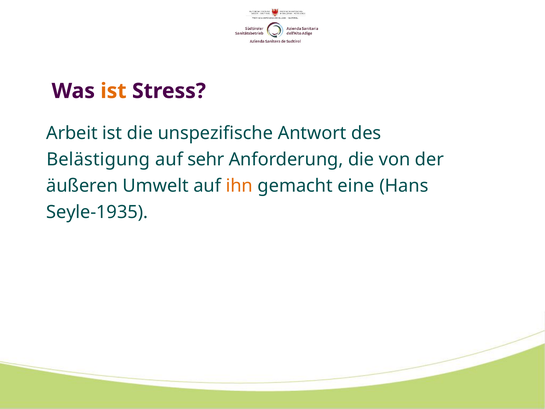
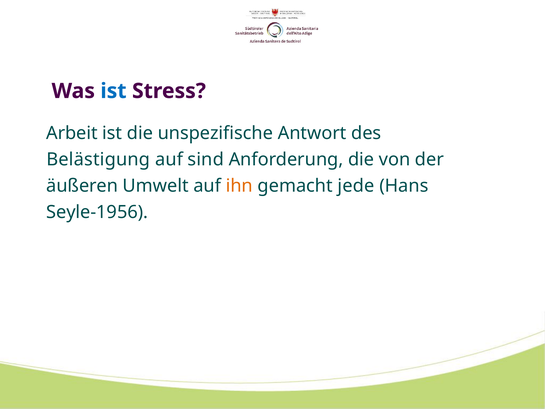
ist at (113, 91) colour: orange -> blue
sehr: sehr -> sind
eine: eine -> jede
Seyle-1935: Seyle-1935 -> Seyle-1956
